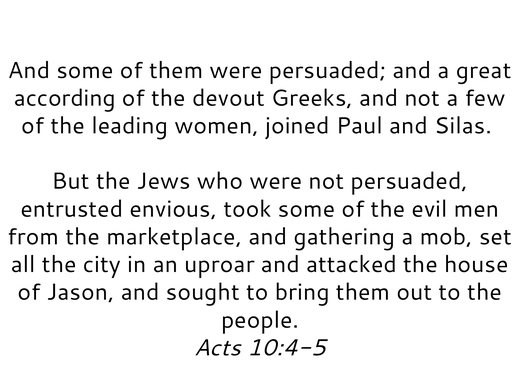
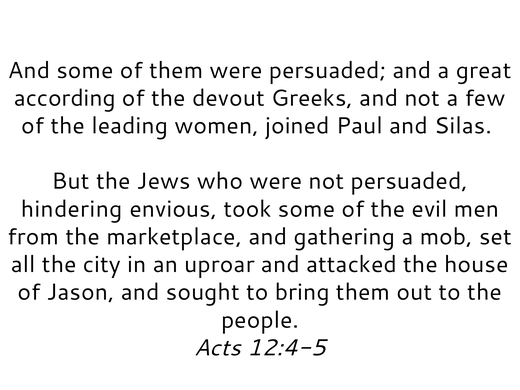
entrusted: entrusted -> hindering
10:4-5: 10:4-5 -> 12:4-5
